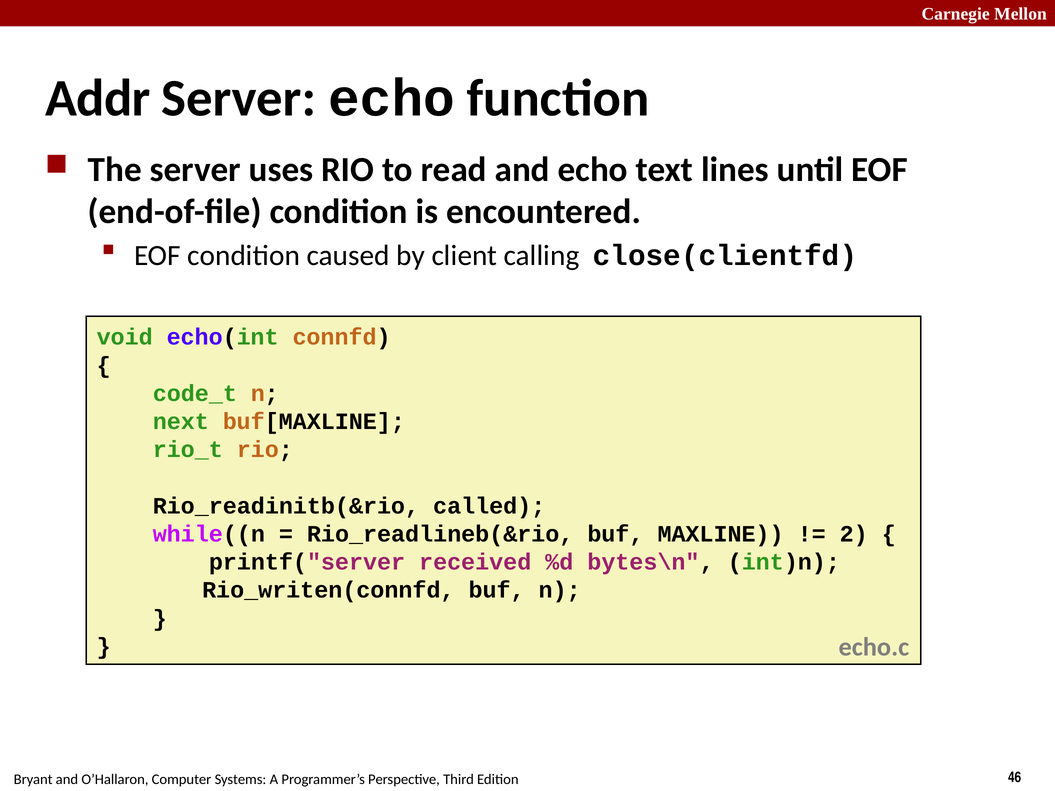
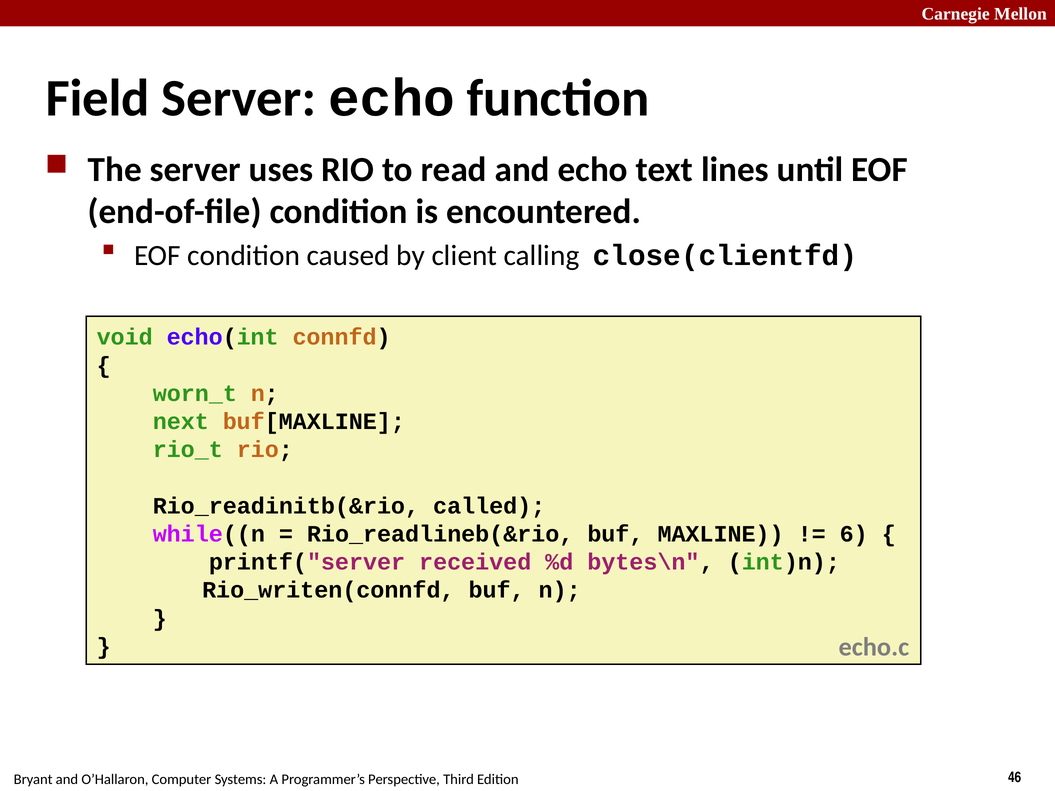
Addr: Addr -> Field
code_t: code_t -> worn_t
2: 2 -> 6
